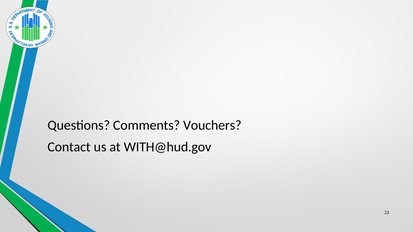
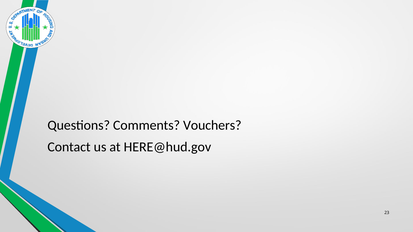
WITH@hud.gov: WITH@hud.gov -> HERE@hud.gov
